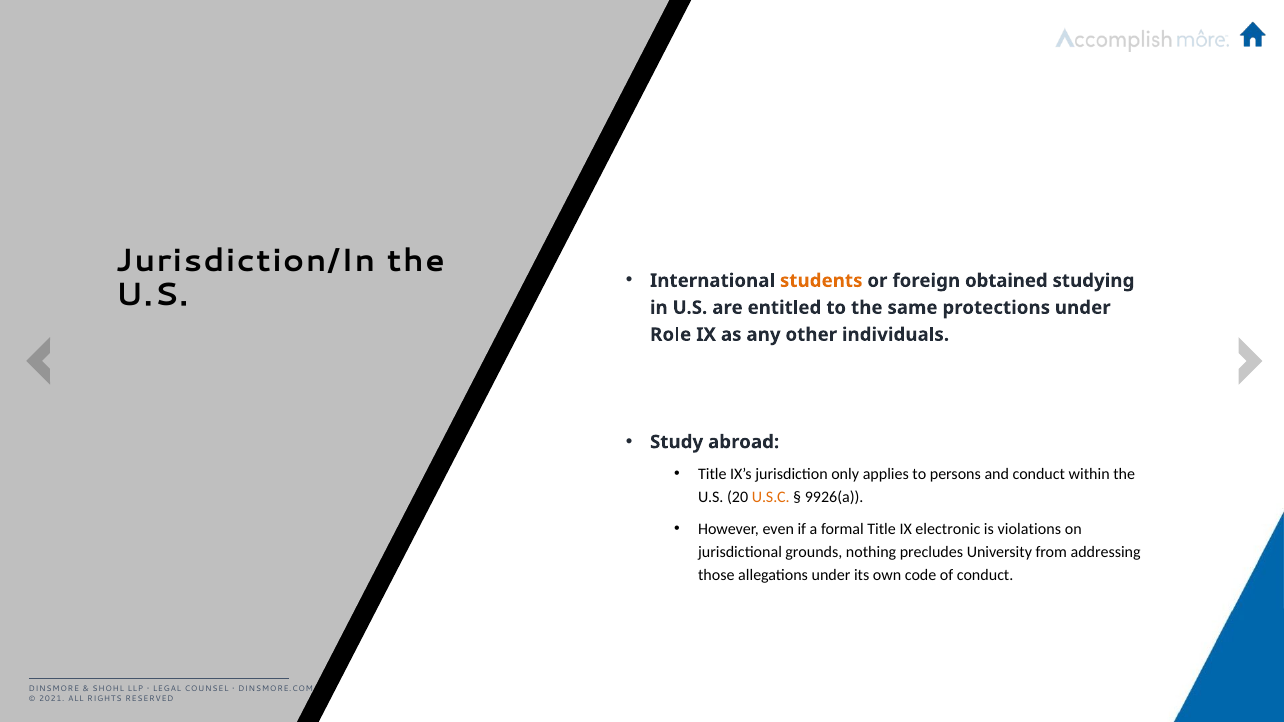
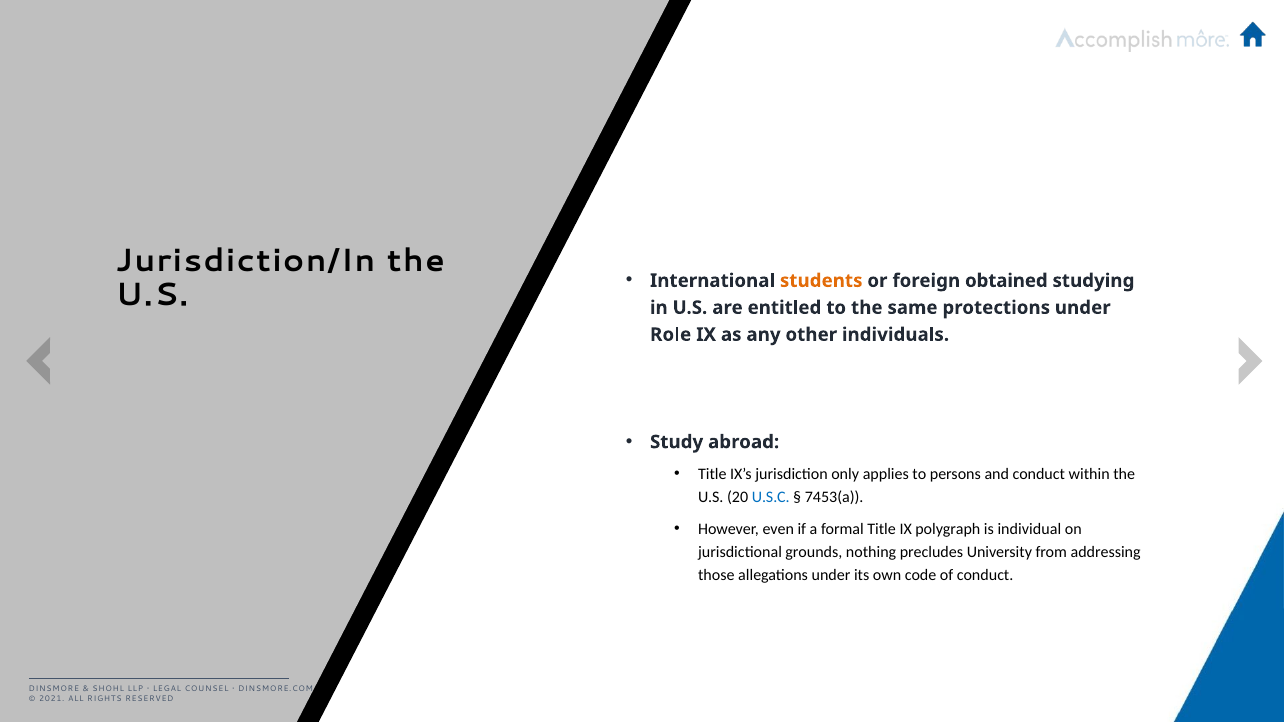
U.S.C colour: orange -> blue
9926(a: 9926(a -> 7453(a
electronic: electronic -> polygraph
violations: violations -> individual
